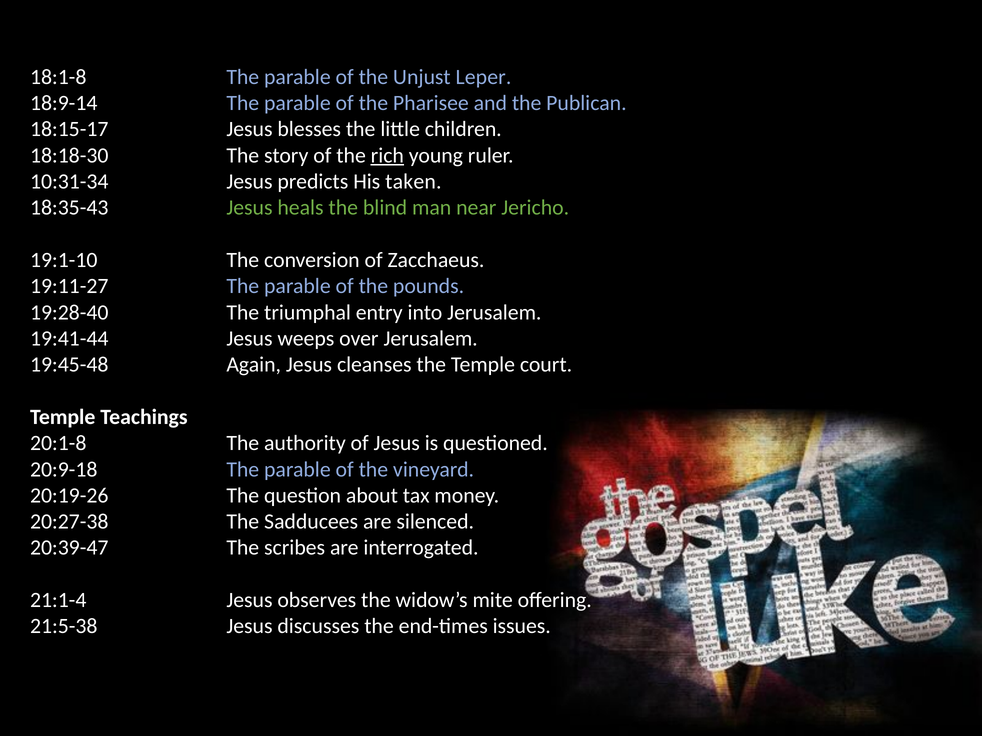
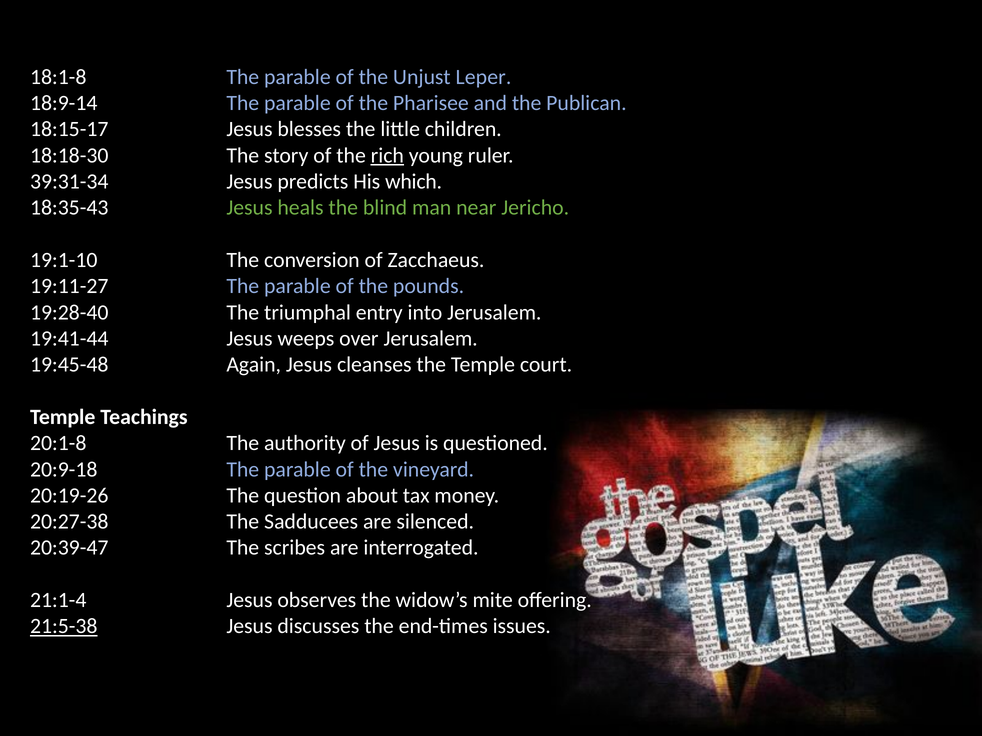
10:31-34: 10:31-34 -> 39:31-34
taken: taken -> which
21:5-38 underline: none -> present
